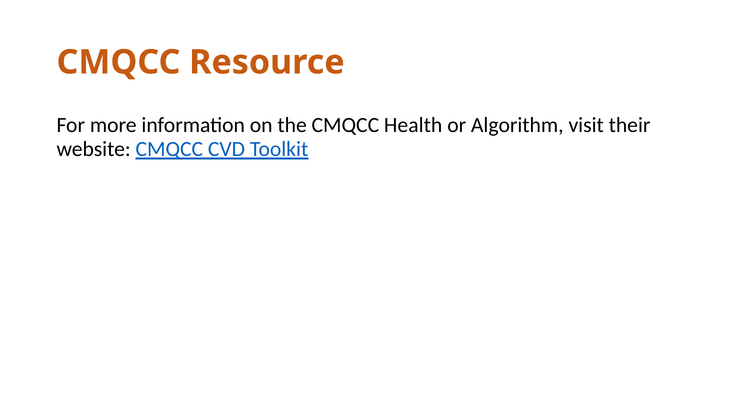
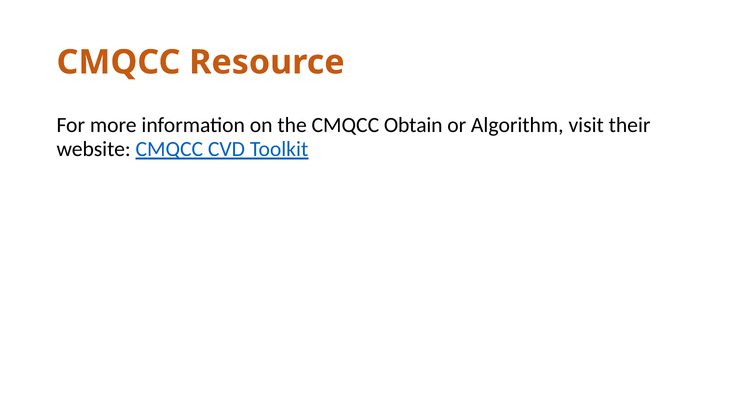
Health: Health -> Obtain
